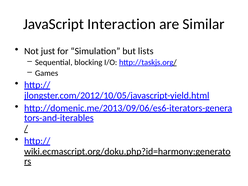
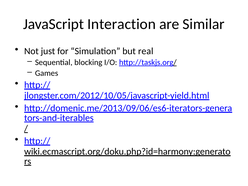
lists: lists -> real
